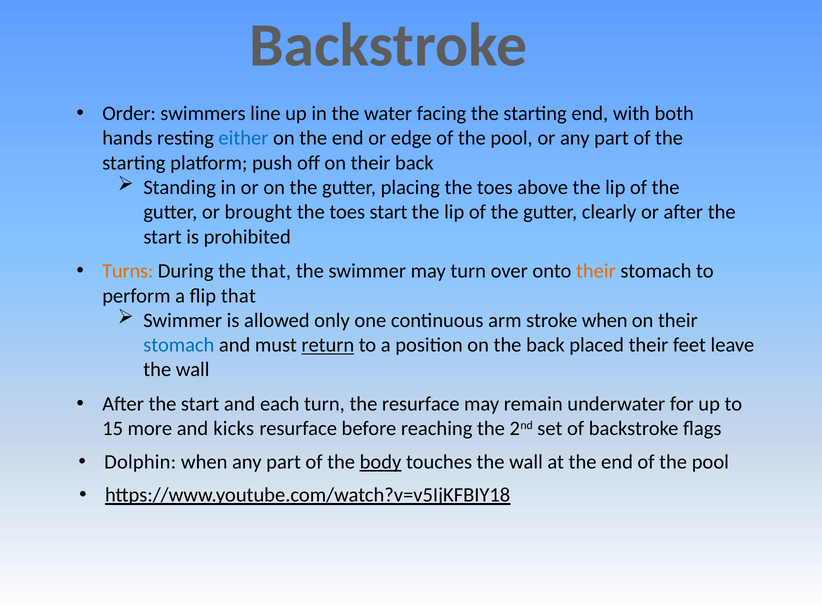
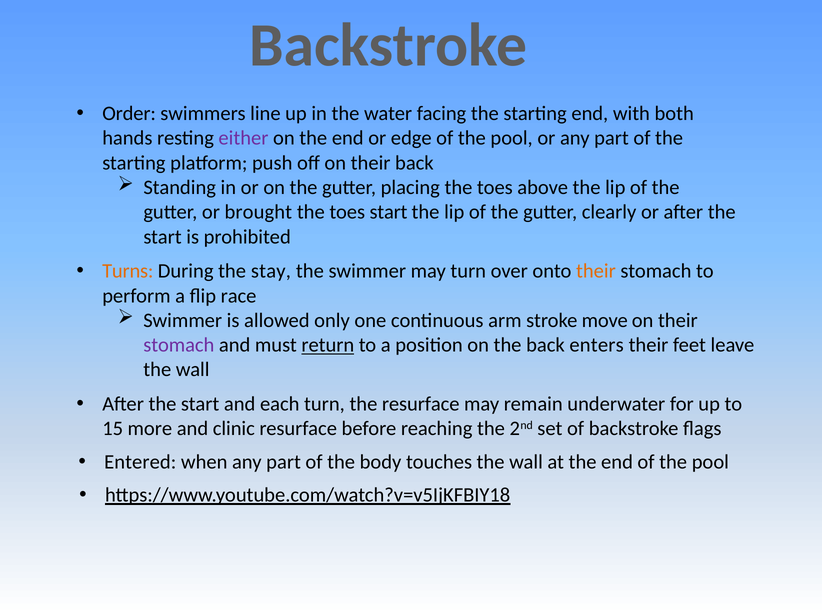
either colour: blue -> purple
the that: that -> stay
flip that: that -> race
stroke when: when -> move
stomach at (179, 345) colour: blue -> purple
placed: placed -> enters
kicks: kicks -> clinic
Dolphin: Dolphin -> Entered
body underline: present -> none
